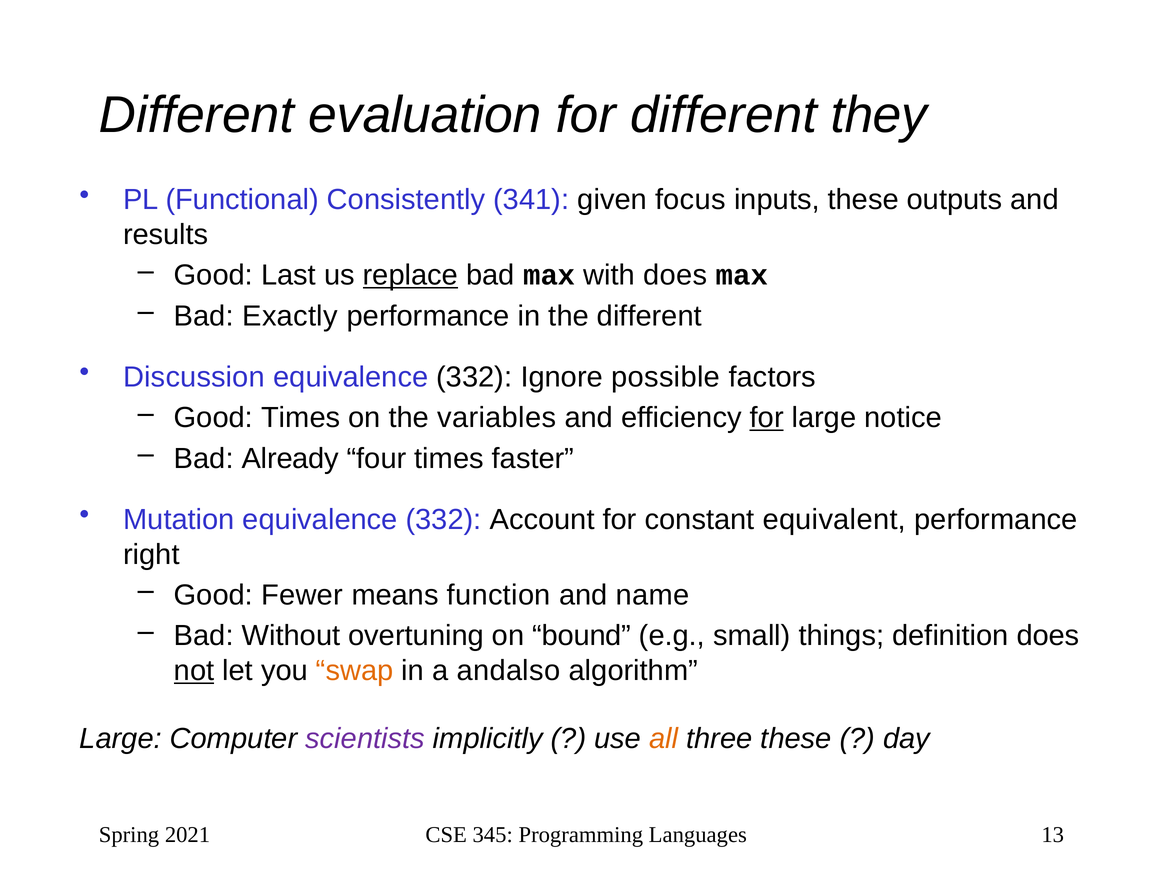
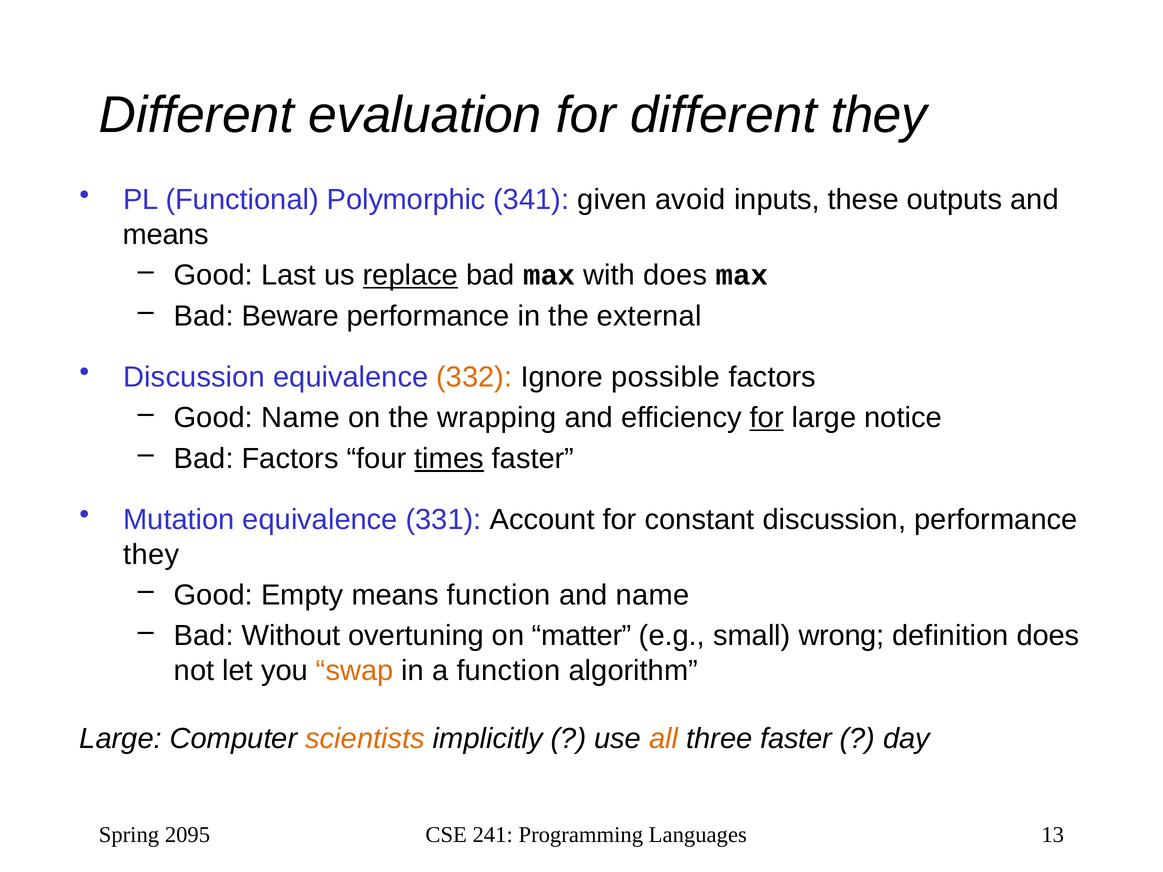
Consistently: Consistently -> Polymorphic
focus: focus -> avoid
results at (166, 235): results -> means
Exactly: Exactly -> Beware
the different: different -> external
332 at (474, 377) colour: black -> orange
Good Times: Times -> Name
variables: variables -> wrapping
Bad Already: Already -> Factors
times at (449, 459) underline: none -> present
332 at (444, 520): 332 -> 331
constant equivalent: equivalent -> discussion
right at (151, 555): right -> they
Fewer: Fewer -> Empty
bound: bound -> matter
things: things -> wrong
not underline: present -> none
a andalso: andalso -> function
scientists colour: purple -> orange
three these: these -> faster
2021: 2021 -> 2095
345: 345 -> 241
